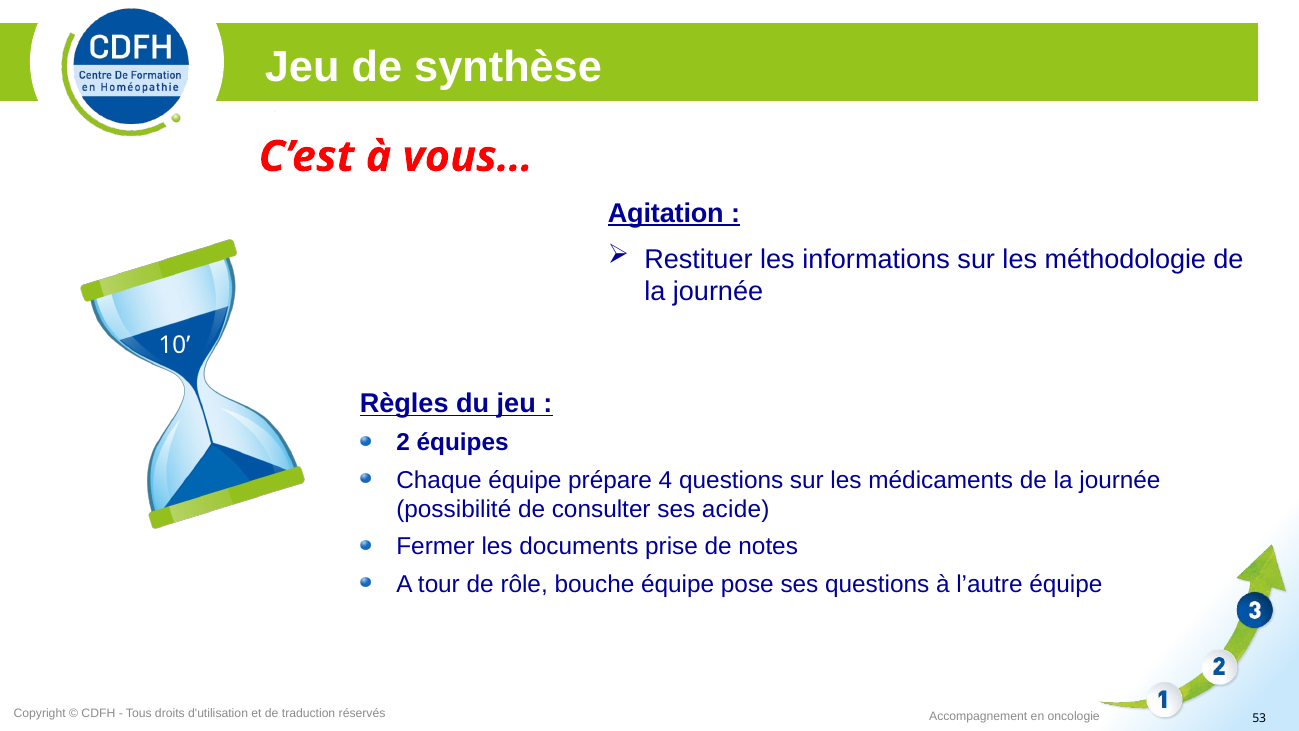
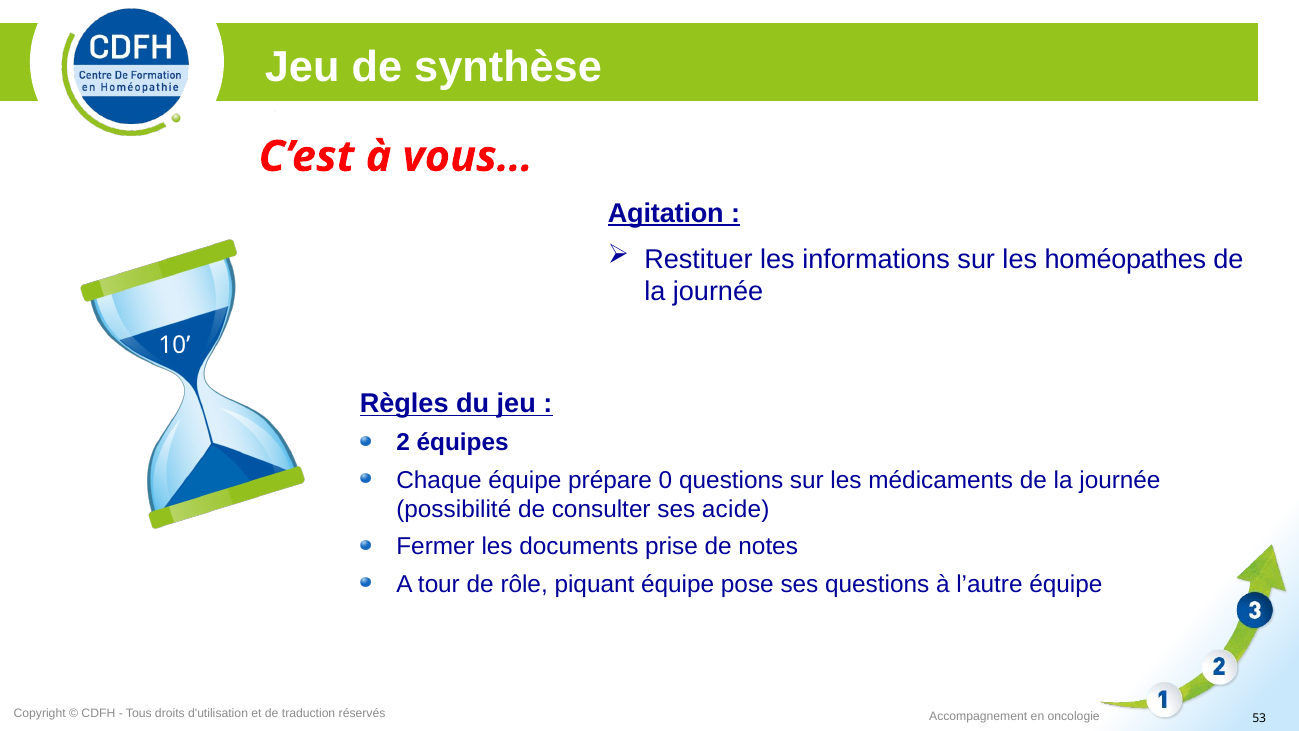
méthodologie: méthodologie -> homéopathes
4: 4 -> 0
bouche: bouche -> piquant
